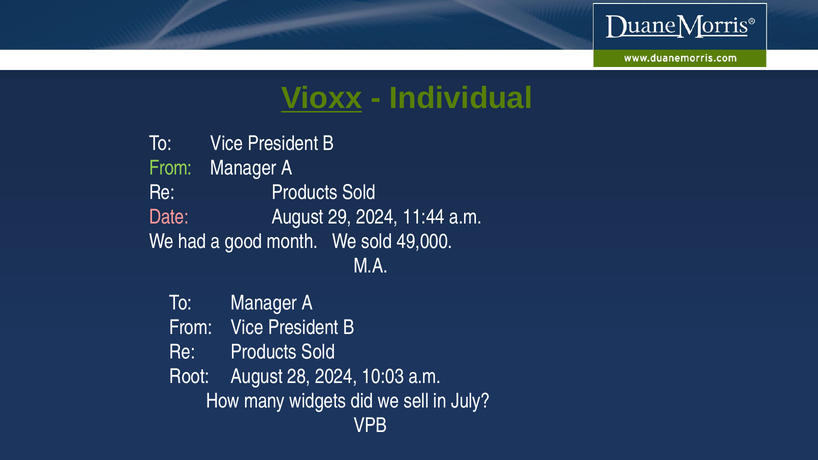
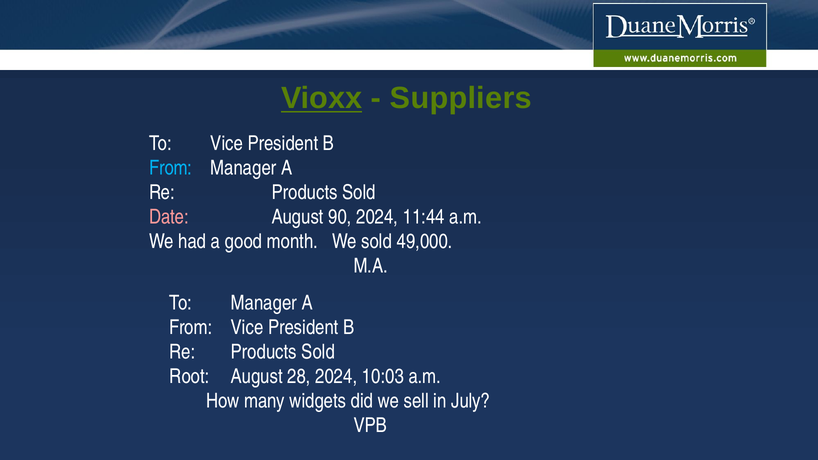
Individual: Individual -> Suppliers
From at (171, 168) colour: light green -> light blue
29: 29 -> 90
